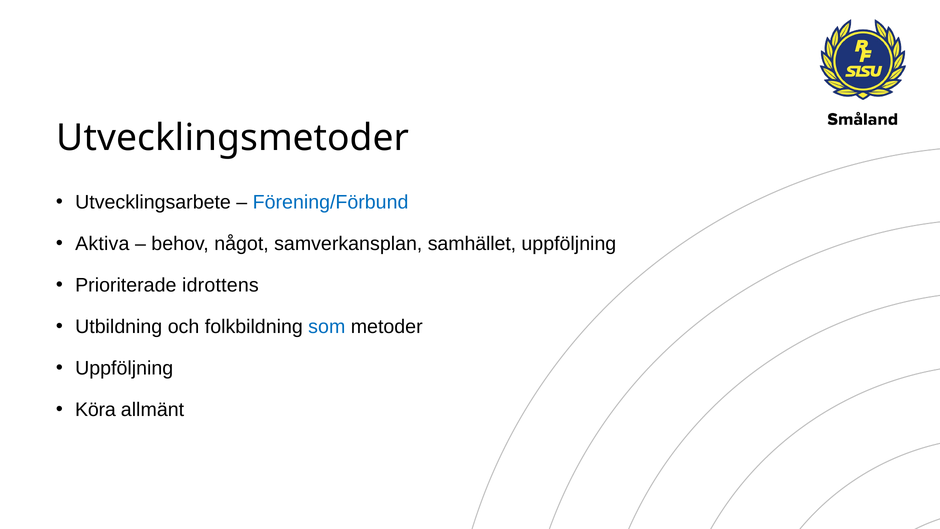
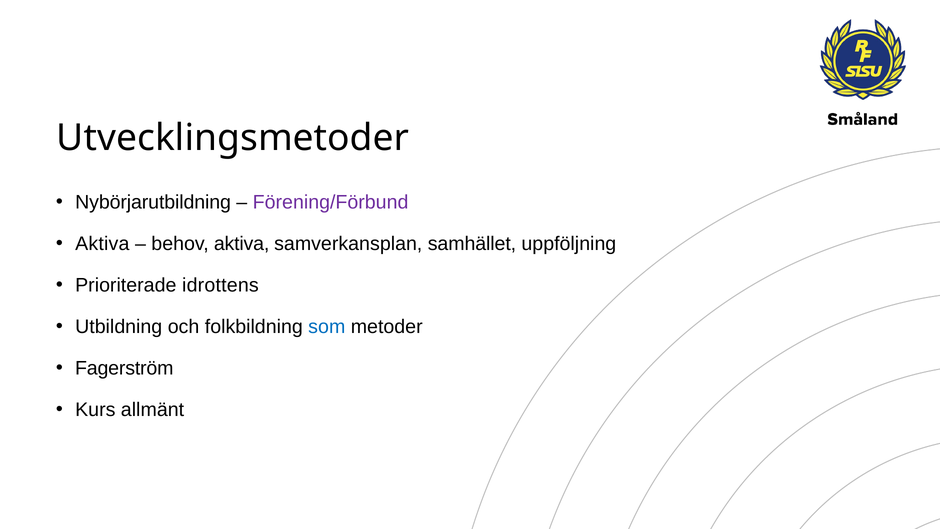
Utvecklingsarbete: Utvecklingsarbete -> Nybörjarutbildning
Förening/Förbund colour: blue -> purple
behov något: något -> aktiva
Uppföljning at (124, 368): Uppföljning -> Fagerström
Köra: Köra -> Kurs
